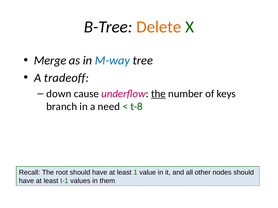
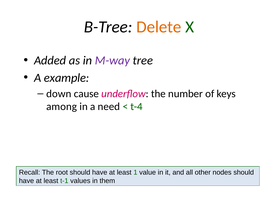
Merge: Merge -> Added
M-way colour: blue -> purple
tradeoff: tradeoff -> example
the at (158, 94) underline: present -> none
branch: branch -> among
t-8: t-8 -> t-4
